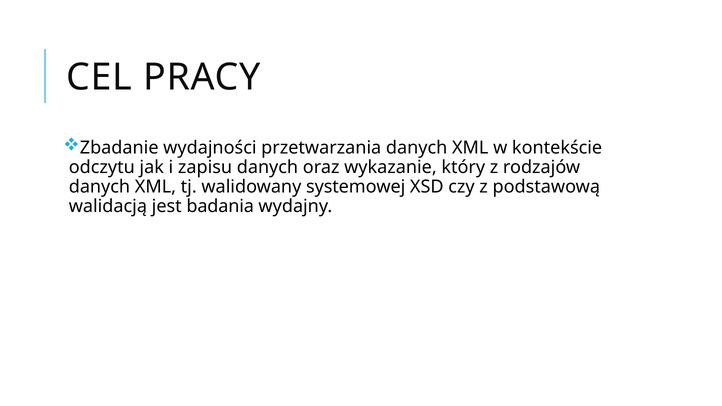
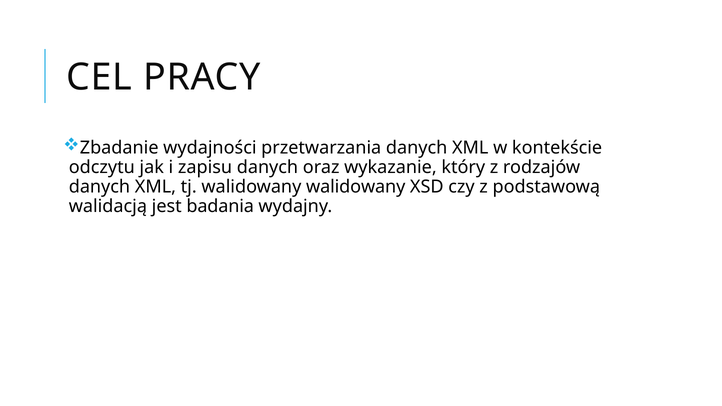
walidowany systemowej: systemowej -> walidowany
